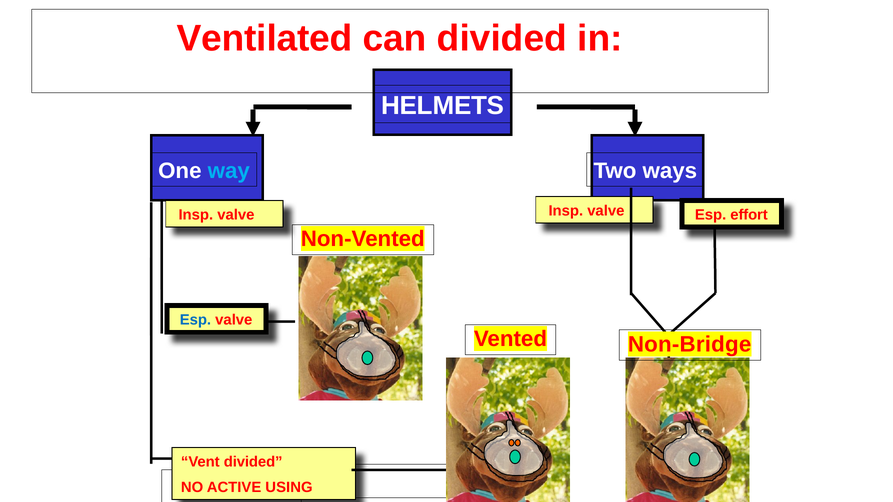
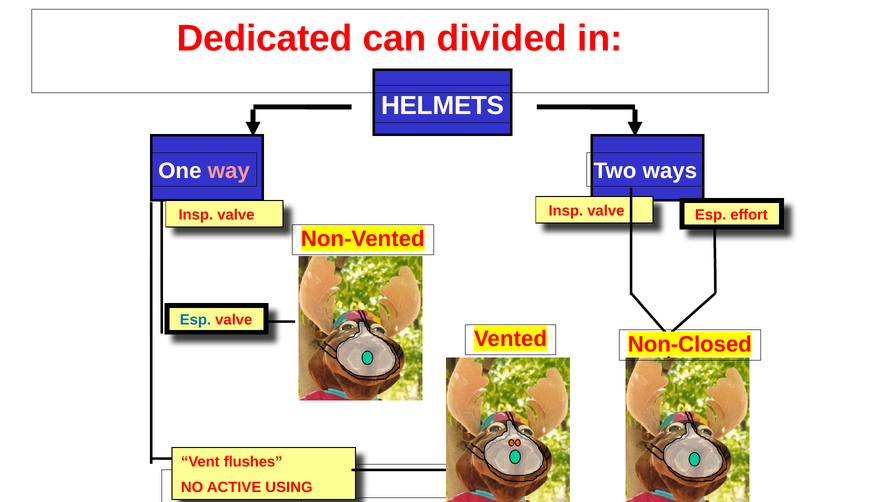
Ventilated: Ventilated -> Dedicated
way colour: light blue -> pink
Non-Bridge: Non-Bridge -> Non-Closed
Vent divided: divided -> flushes
